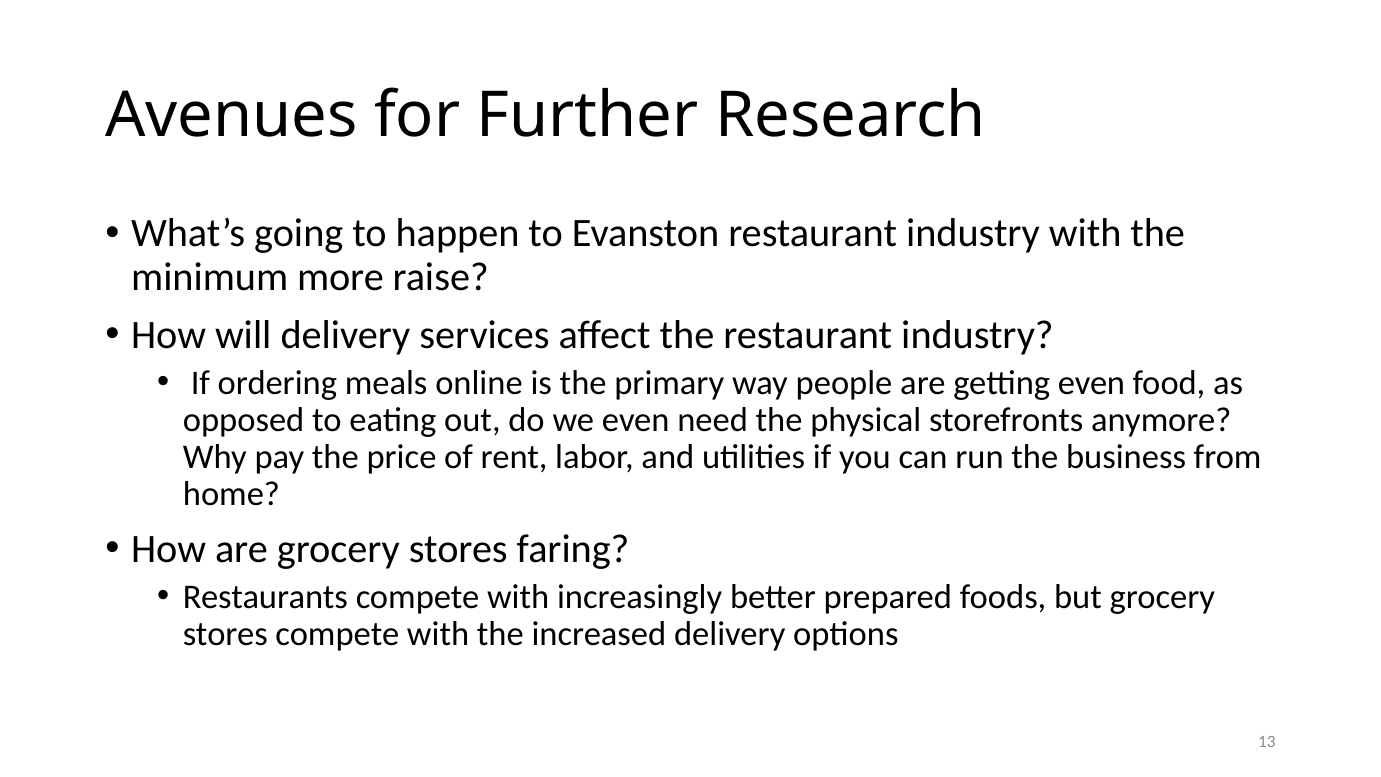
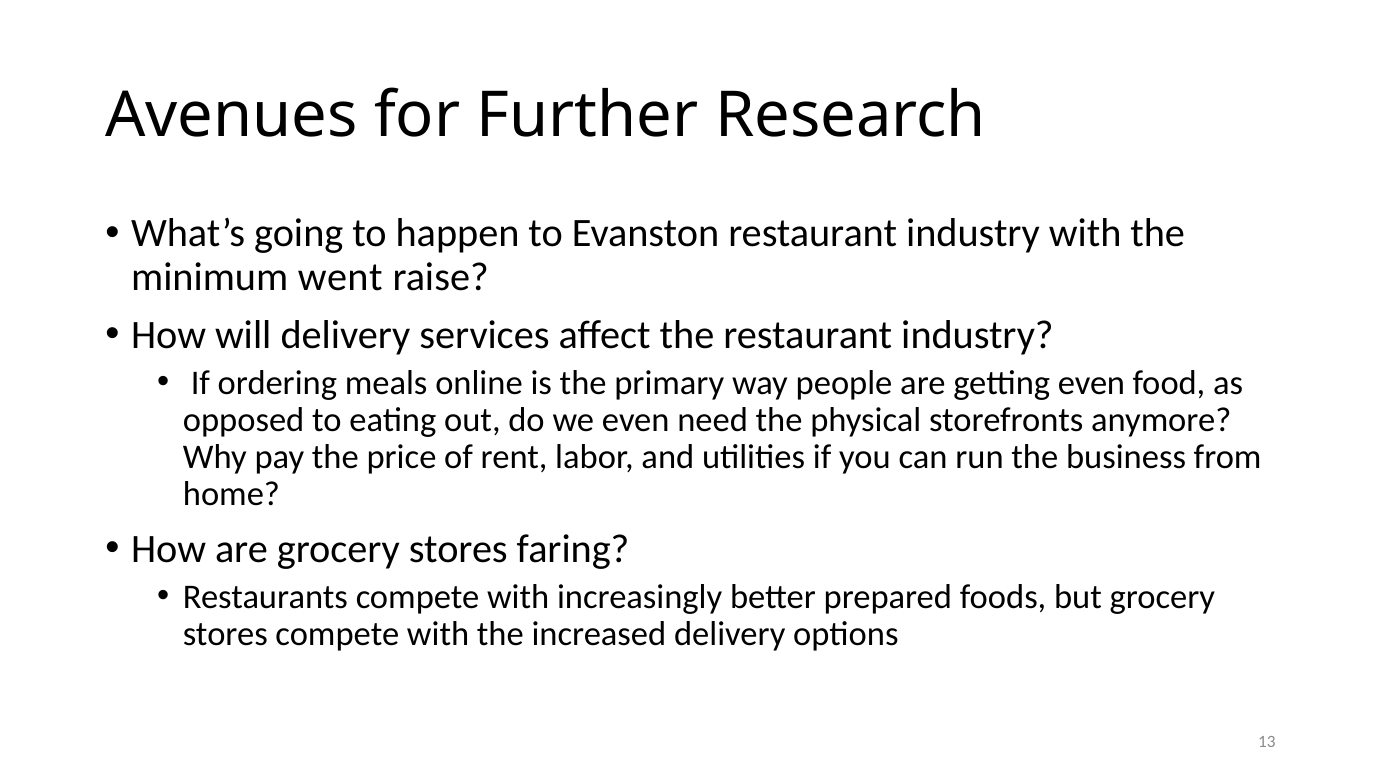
more: more -> went
